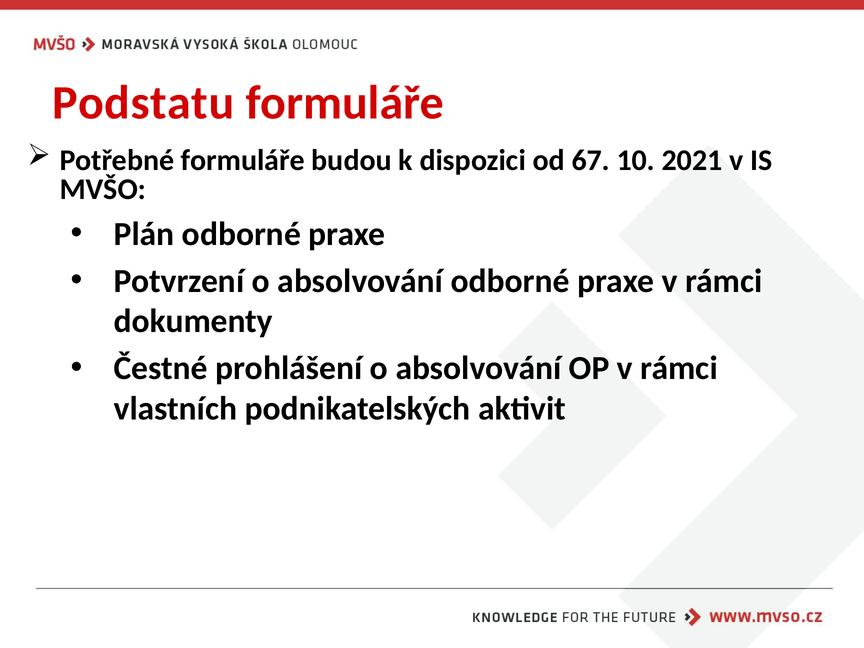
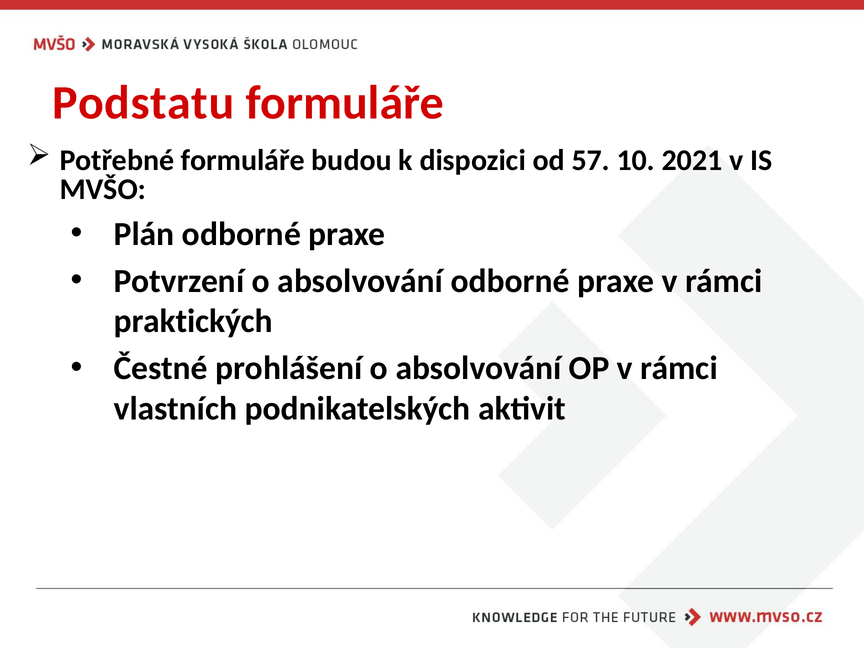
67: 67 -> 57
dokumenty: dokumenty -> praktických
